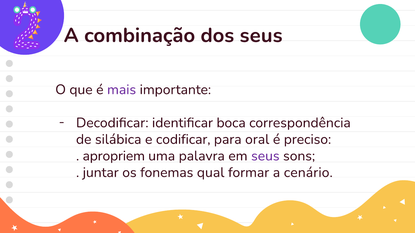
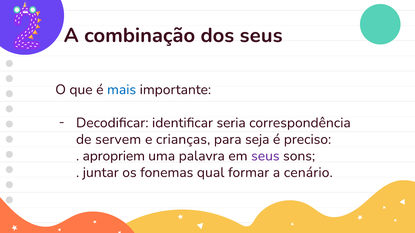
mais colour: purple -> blue
boca: boca -> seria
silábica: silábica -> servem
codificar: codificar -> crianças
oral: oral -> seja
